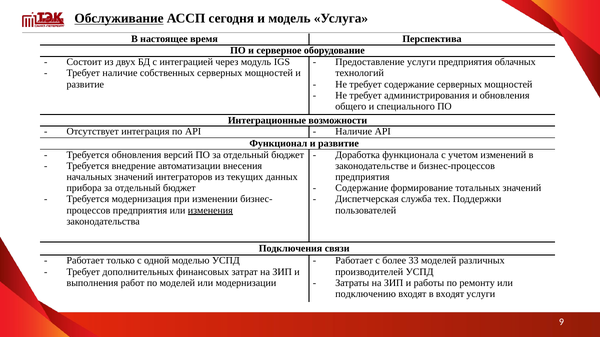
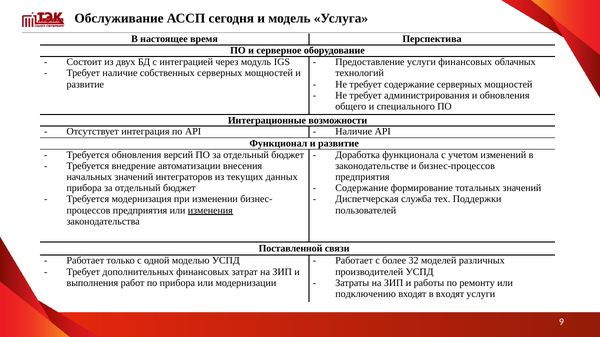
Обслуживание underline: present -> none
услуги предприятия: предприятия -> финансовых
Подключения: Подключения -> Поставленной
33: 33 -> 32
по моделей: моделей -> прибора
